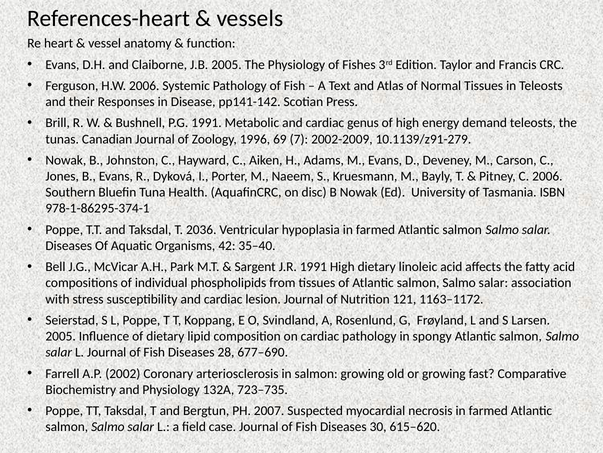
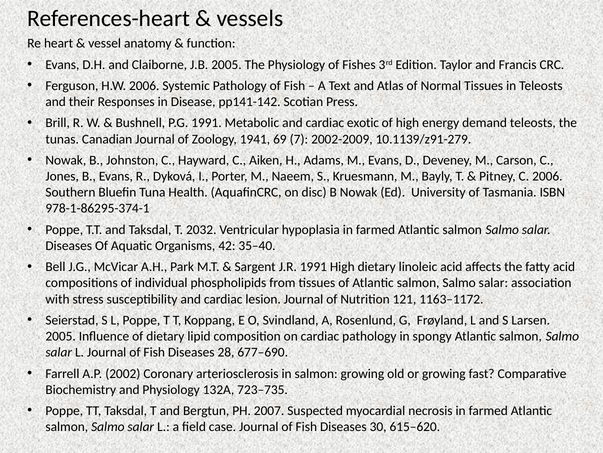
genus: genus -> exotic
1996: 1996 -> 1941
2036: 2036 -> 2032
